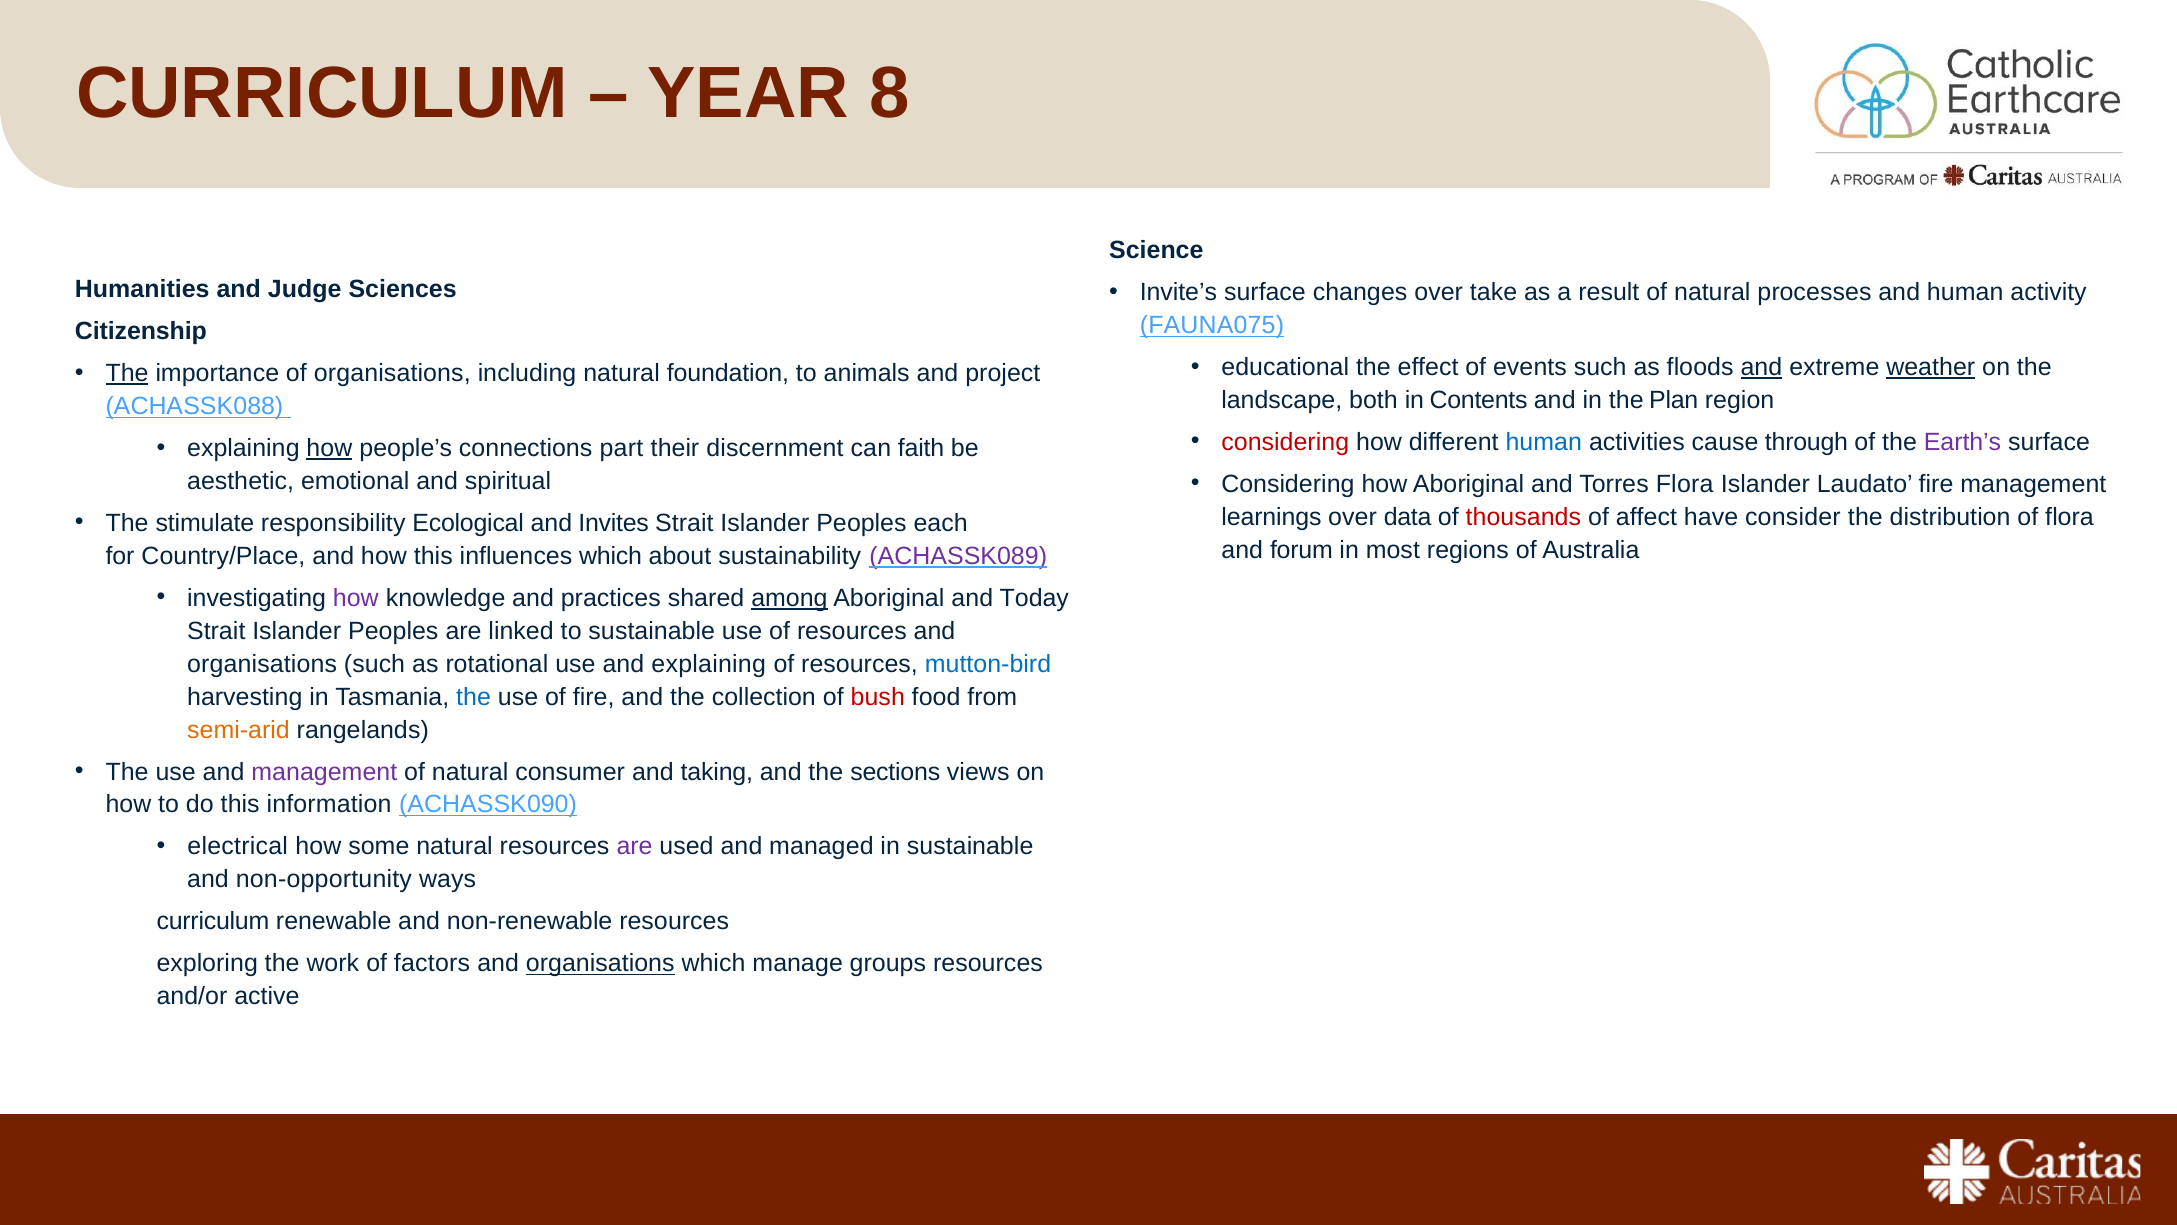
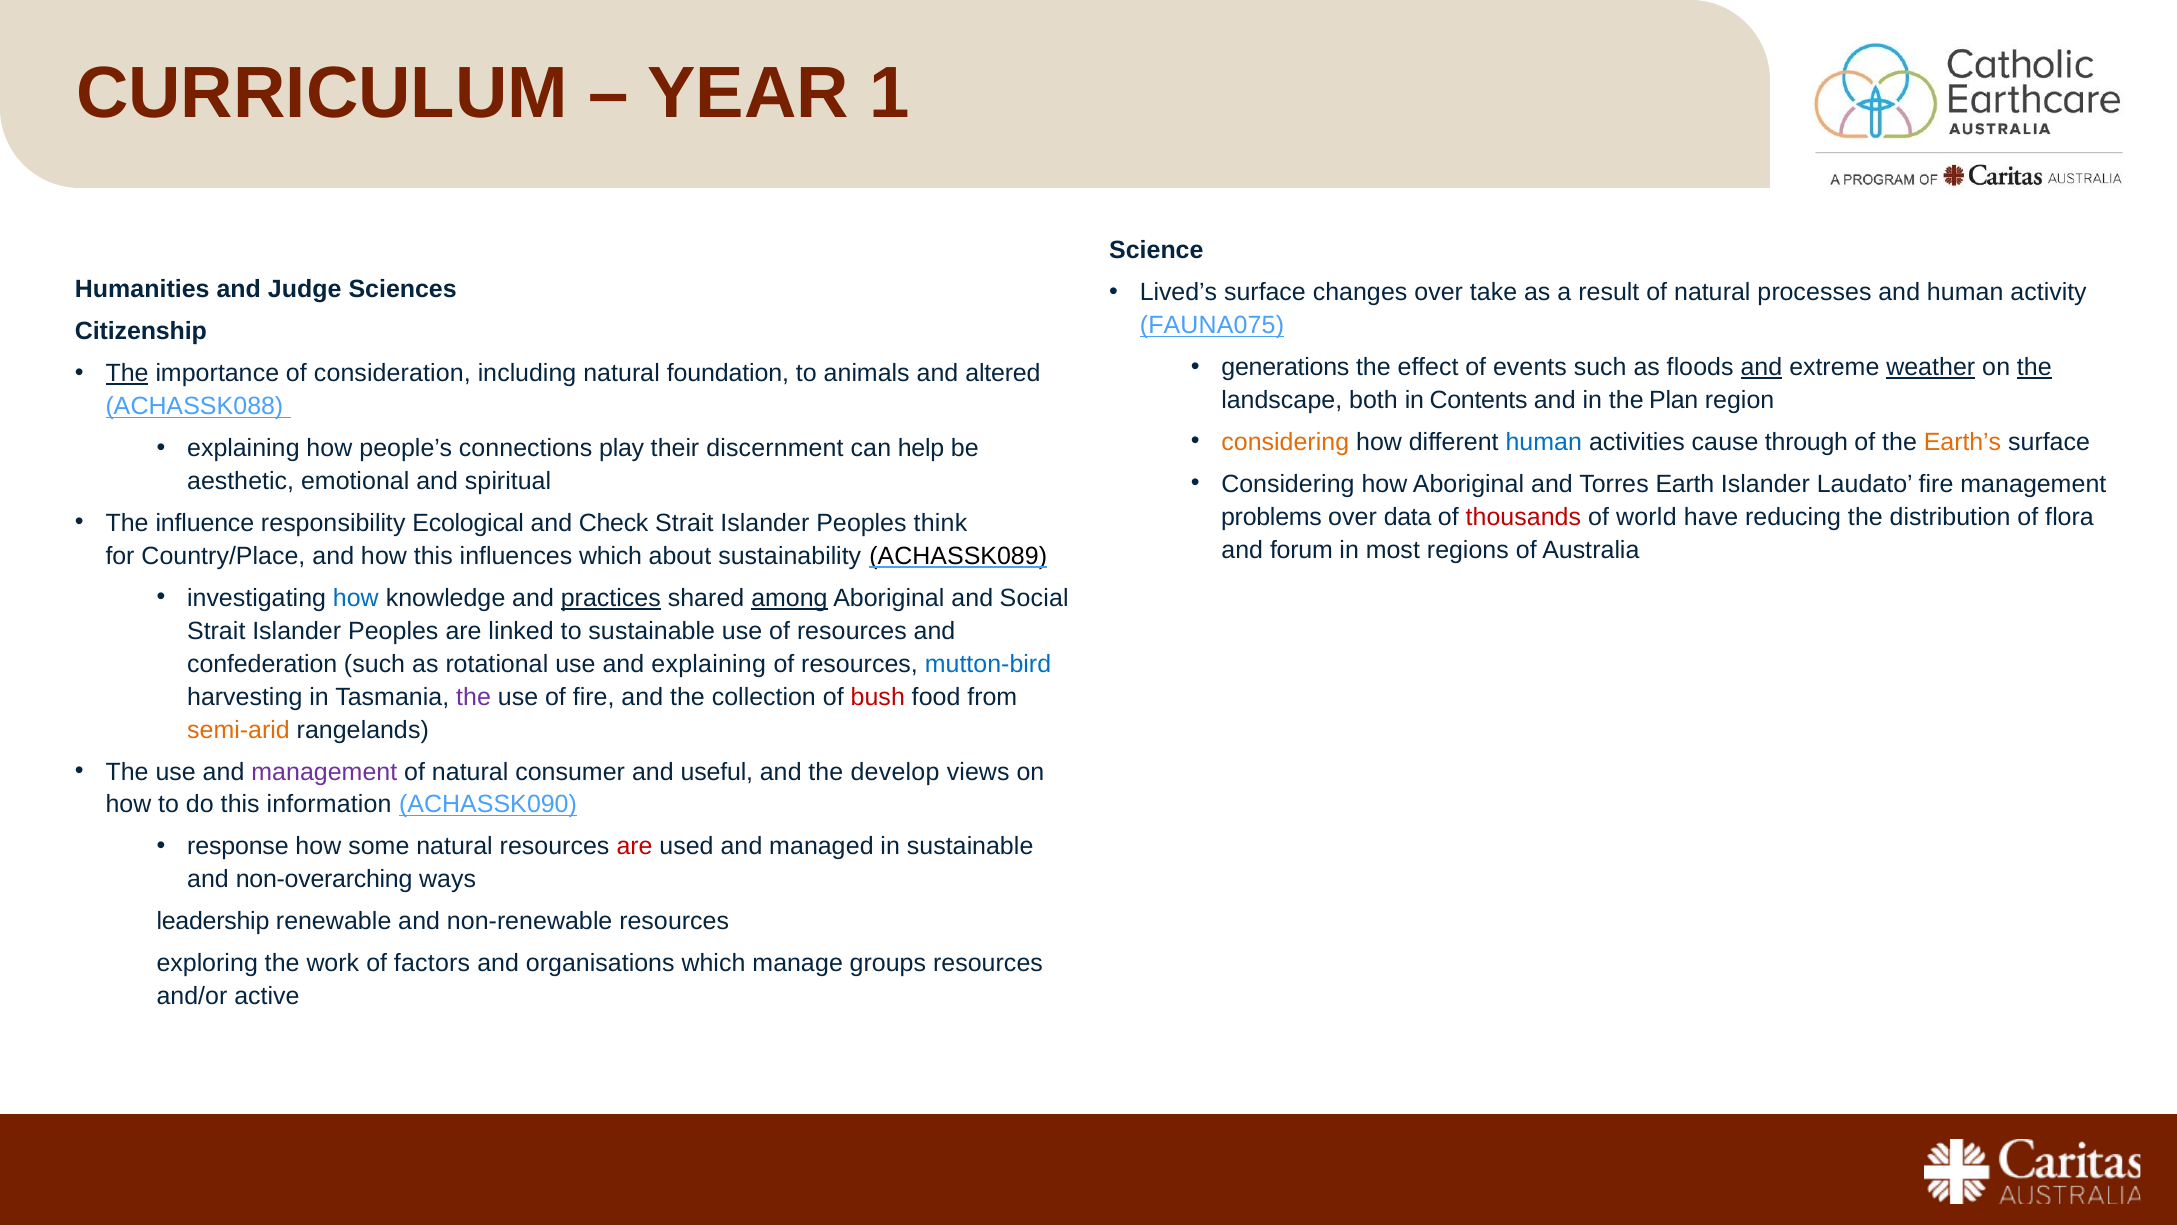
8: 8 -> 1
Invite’s: Invite’s -> Lived’s
educational: educational -> generations
the at (2034, 367) underline: none -> present
of organisations: organisations -> consideration
project: project -> altered
considering at (1285, 442) colour: red -> orange
Earth’s colour: purple -> orange
how at (329, 448) underline: present -> none
part: part -> play
faith: faith -> help
Torres Flora: Flora -> Earth
learnings: learnings -> problems
affect: affect -> world
consider: consider -> reducing
stimulate: stimulate -> influence
Invites: Invites -> Check
each: each -> think
ACHASSK089 colour: purple -> black
how at (356, 598) colour: purple -> blue
practices underline: none -> present
Today: Today -> Social
organisations at (262, 664): organisations -> confederation
the at (474, 697) colour: blue -> purple
taking: taking -> useful
sections: sections -> develop
electrical: electrical -> response
are at (634, 846) colour: purple -> red
non-opportunity: non-opportunity -> non-overarching
curriculum at (213, 921): curriculum -> leadership
organisations at (600, 963) underline: present -> none
